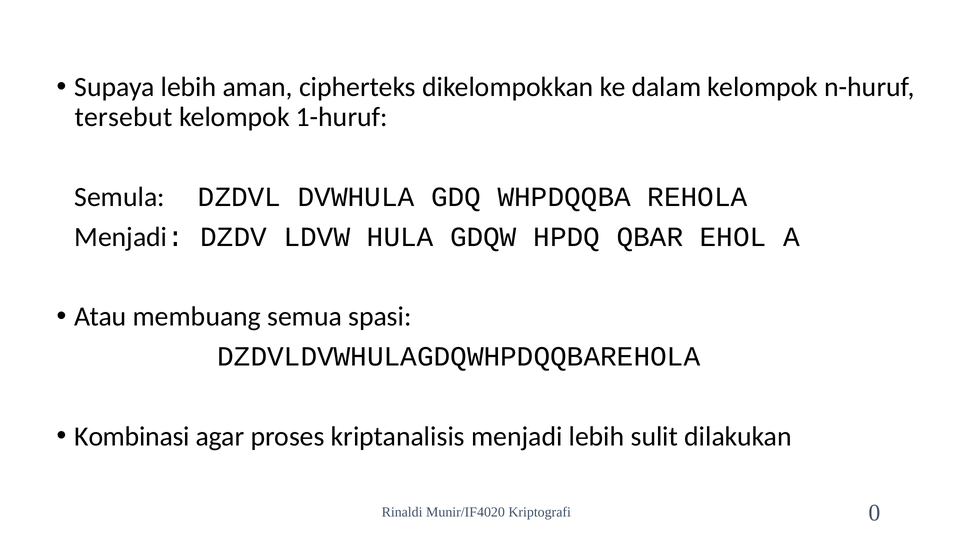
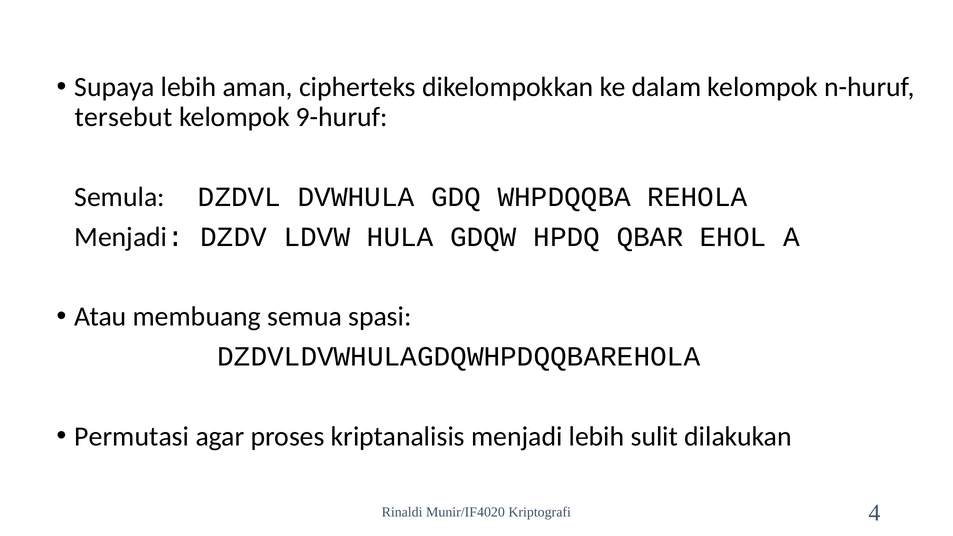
1-huruf: 1-huruf -> 9-huruf
Kombinasi: Kombinasi -> Permutasi
0: 0 -> 4
